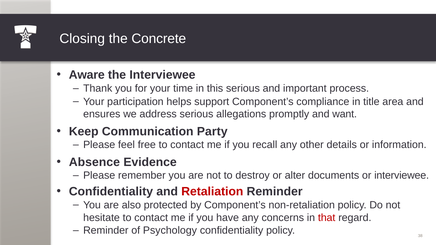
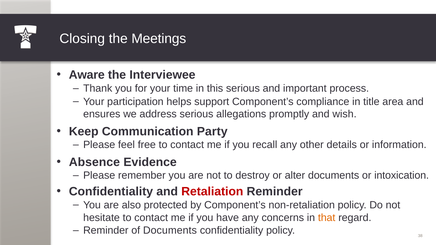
Concrete: Concrete -> Meetings
want: want -> wish
or interviewee: interviewee -> intoxication
that colour: red -> orange
of Psychology: Psychology -> Documents
